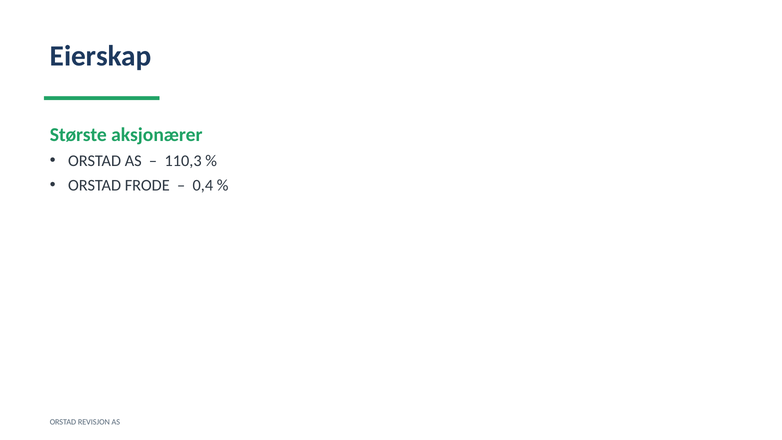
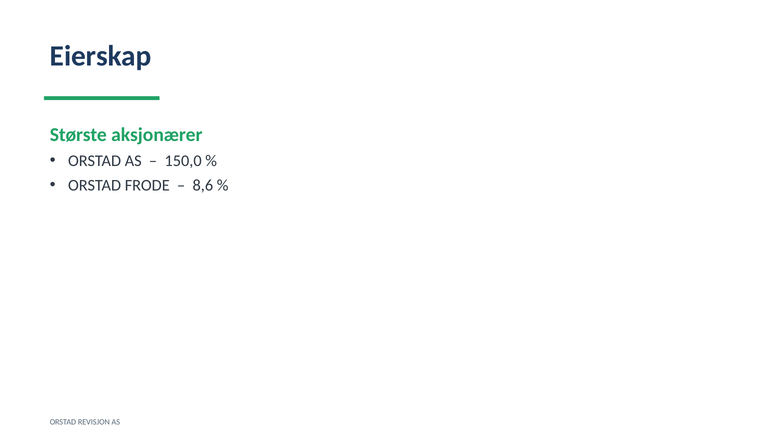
110,3: 110,3 -> 150,0
0,4: 0,4 -> 8,6
